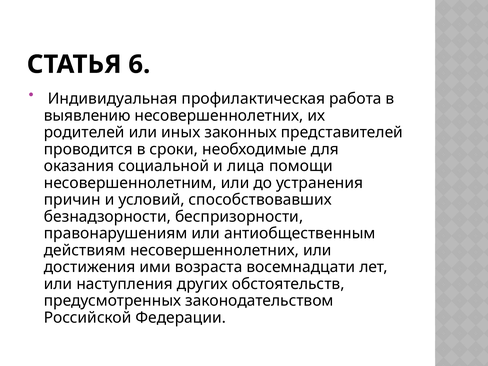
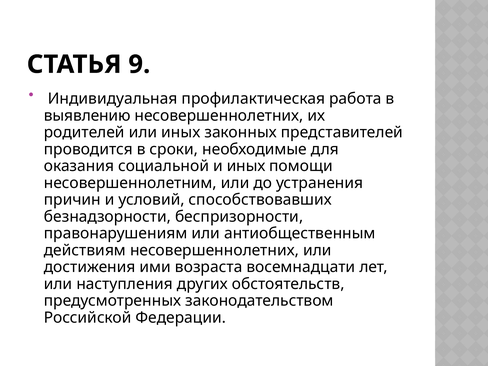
6: 6 -> 9
и лица: лица -> иных
